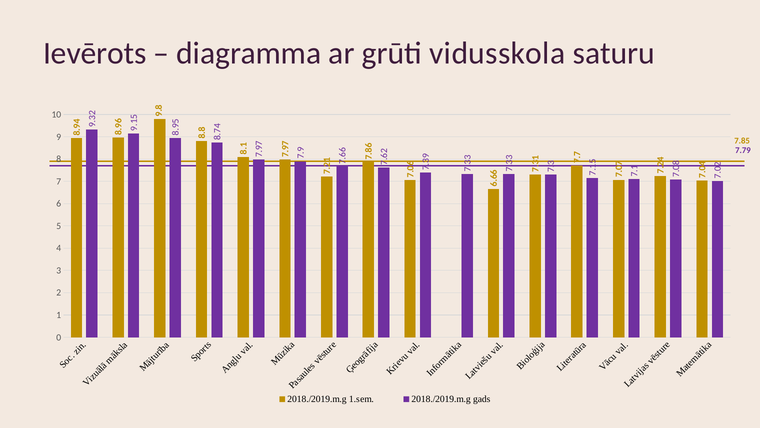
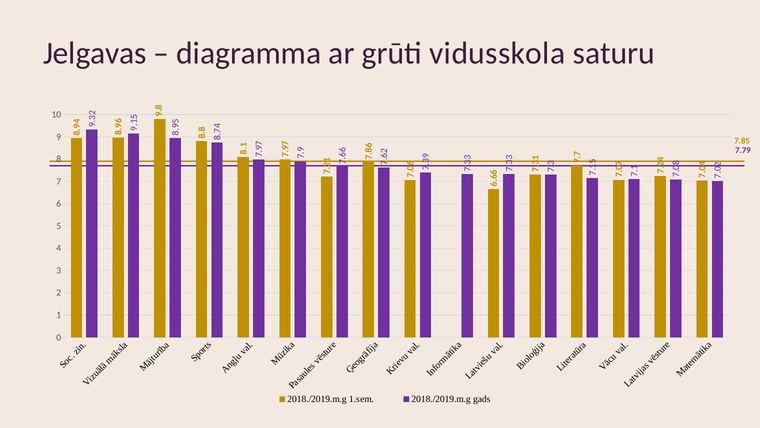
Ievērots: Ievērots -> Jelgavas
